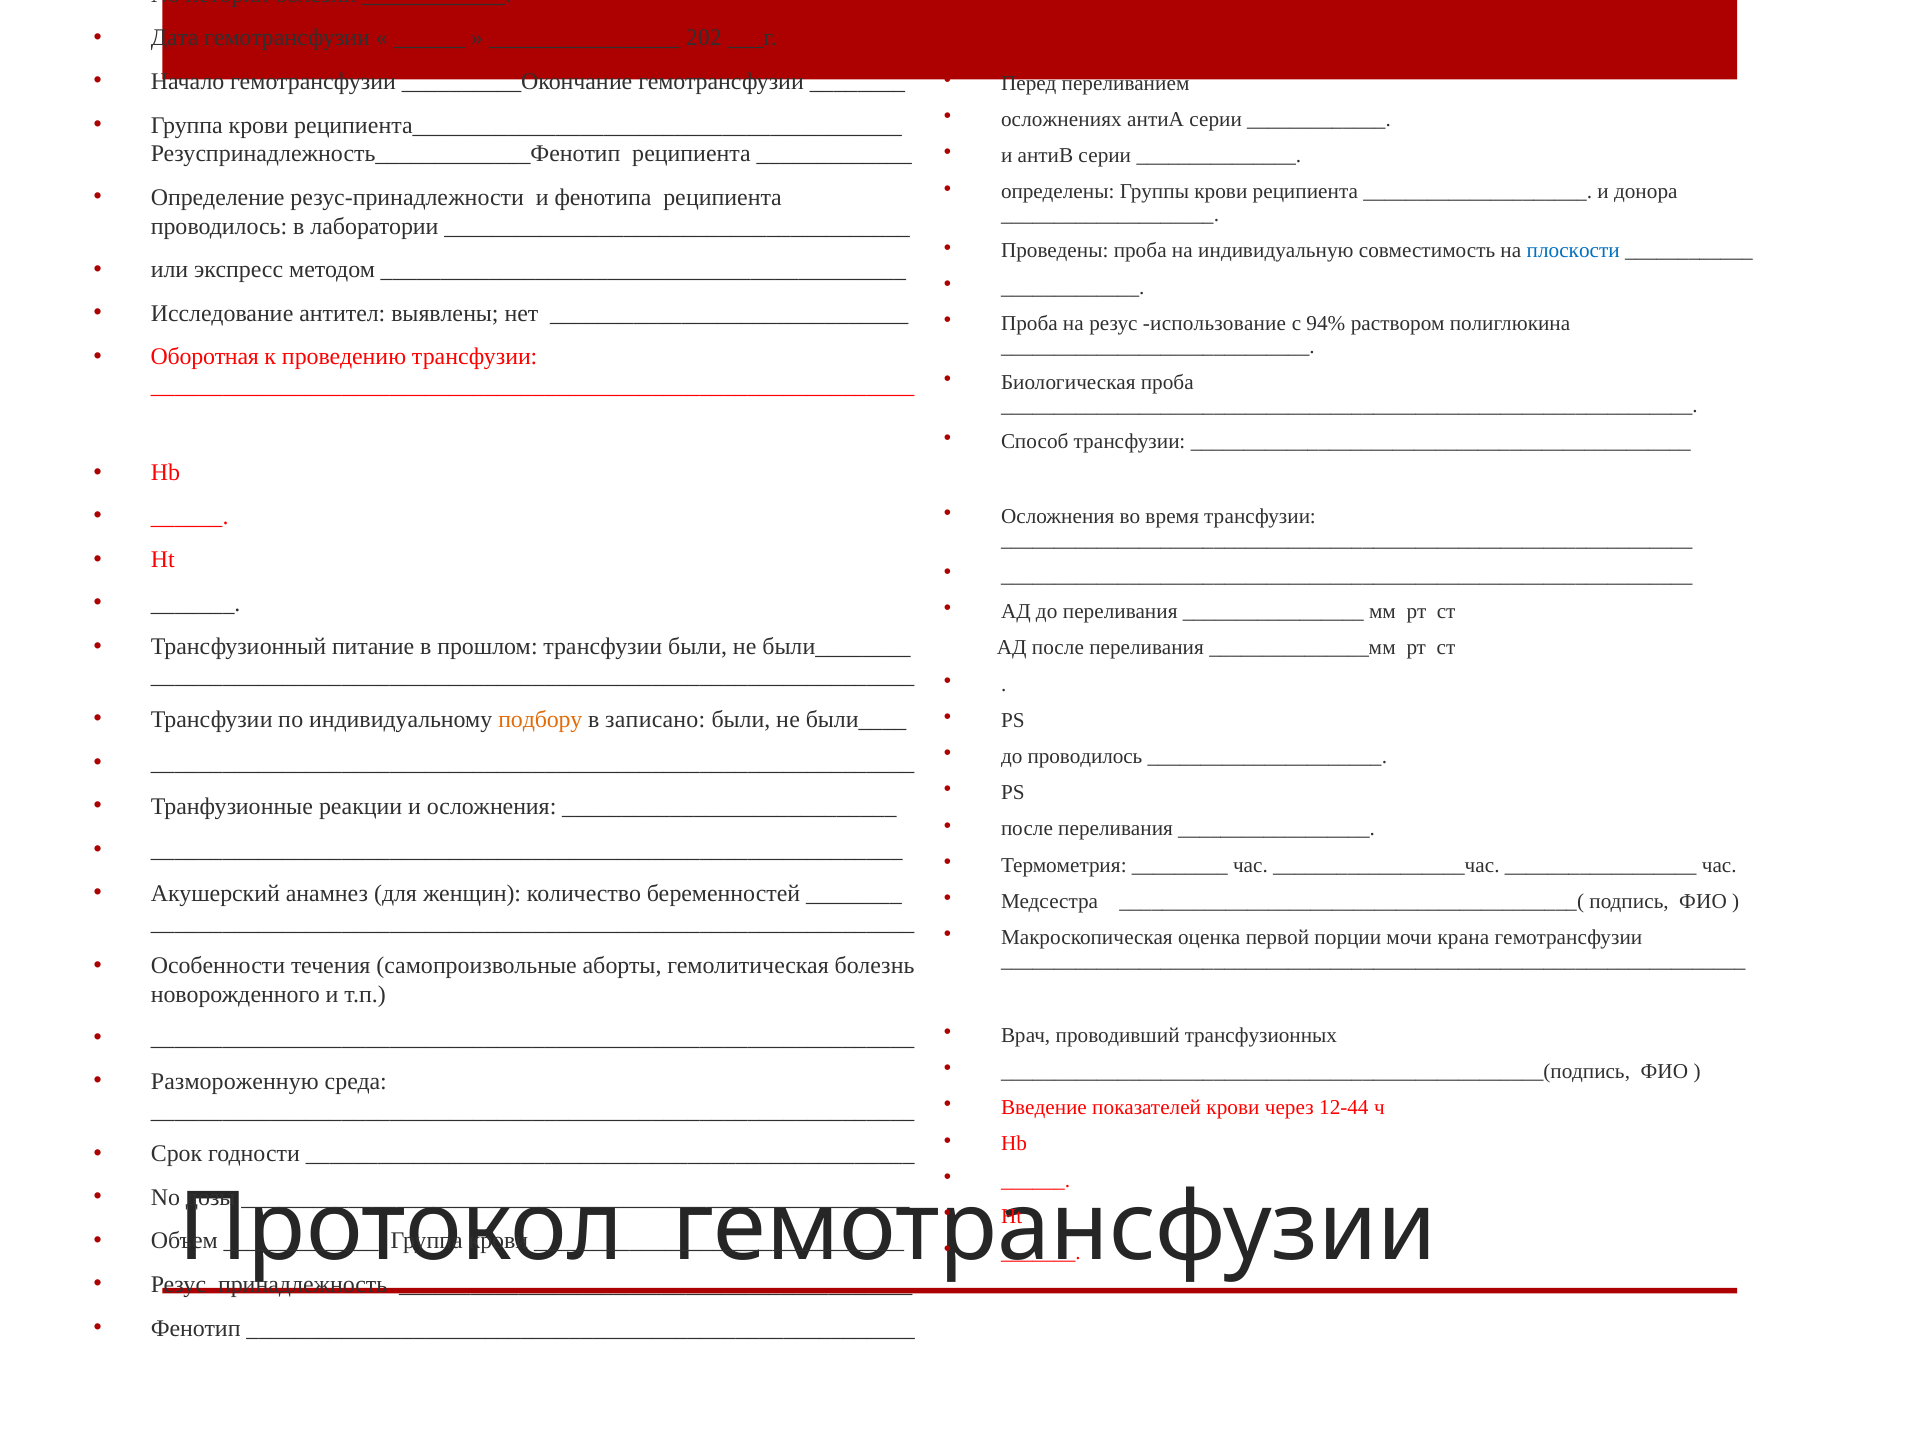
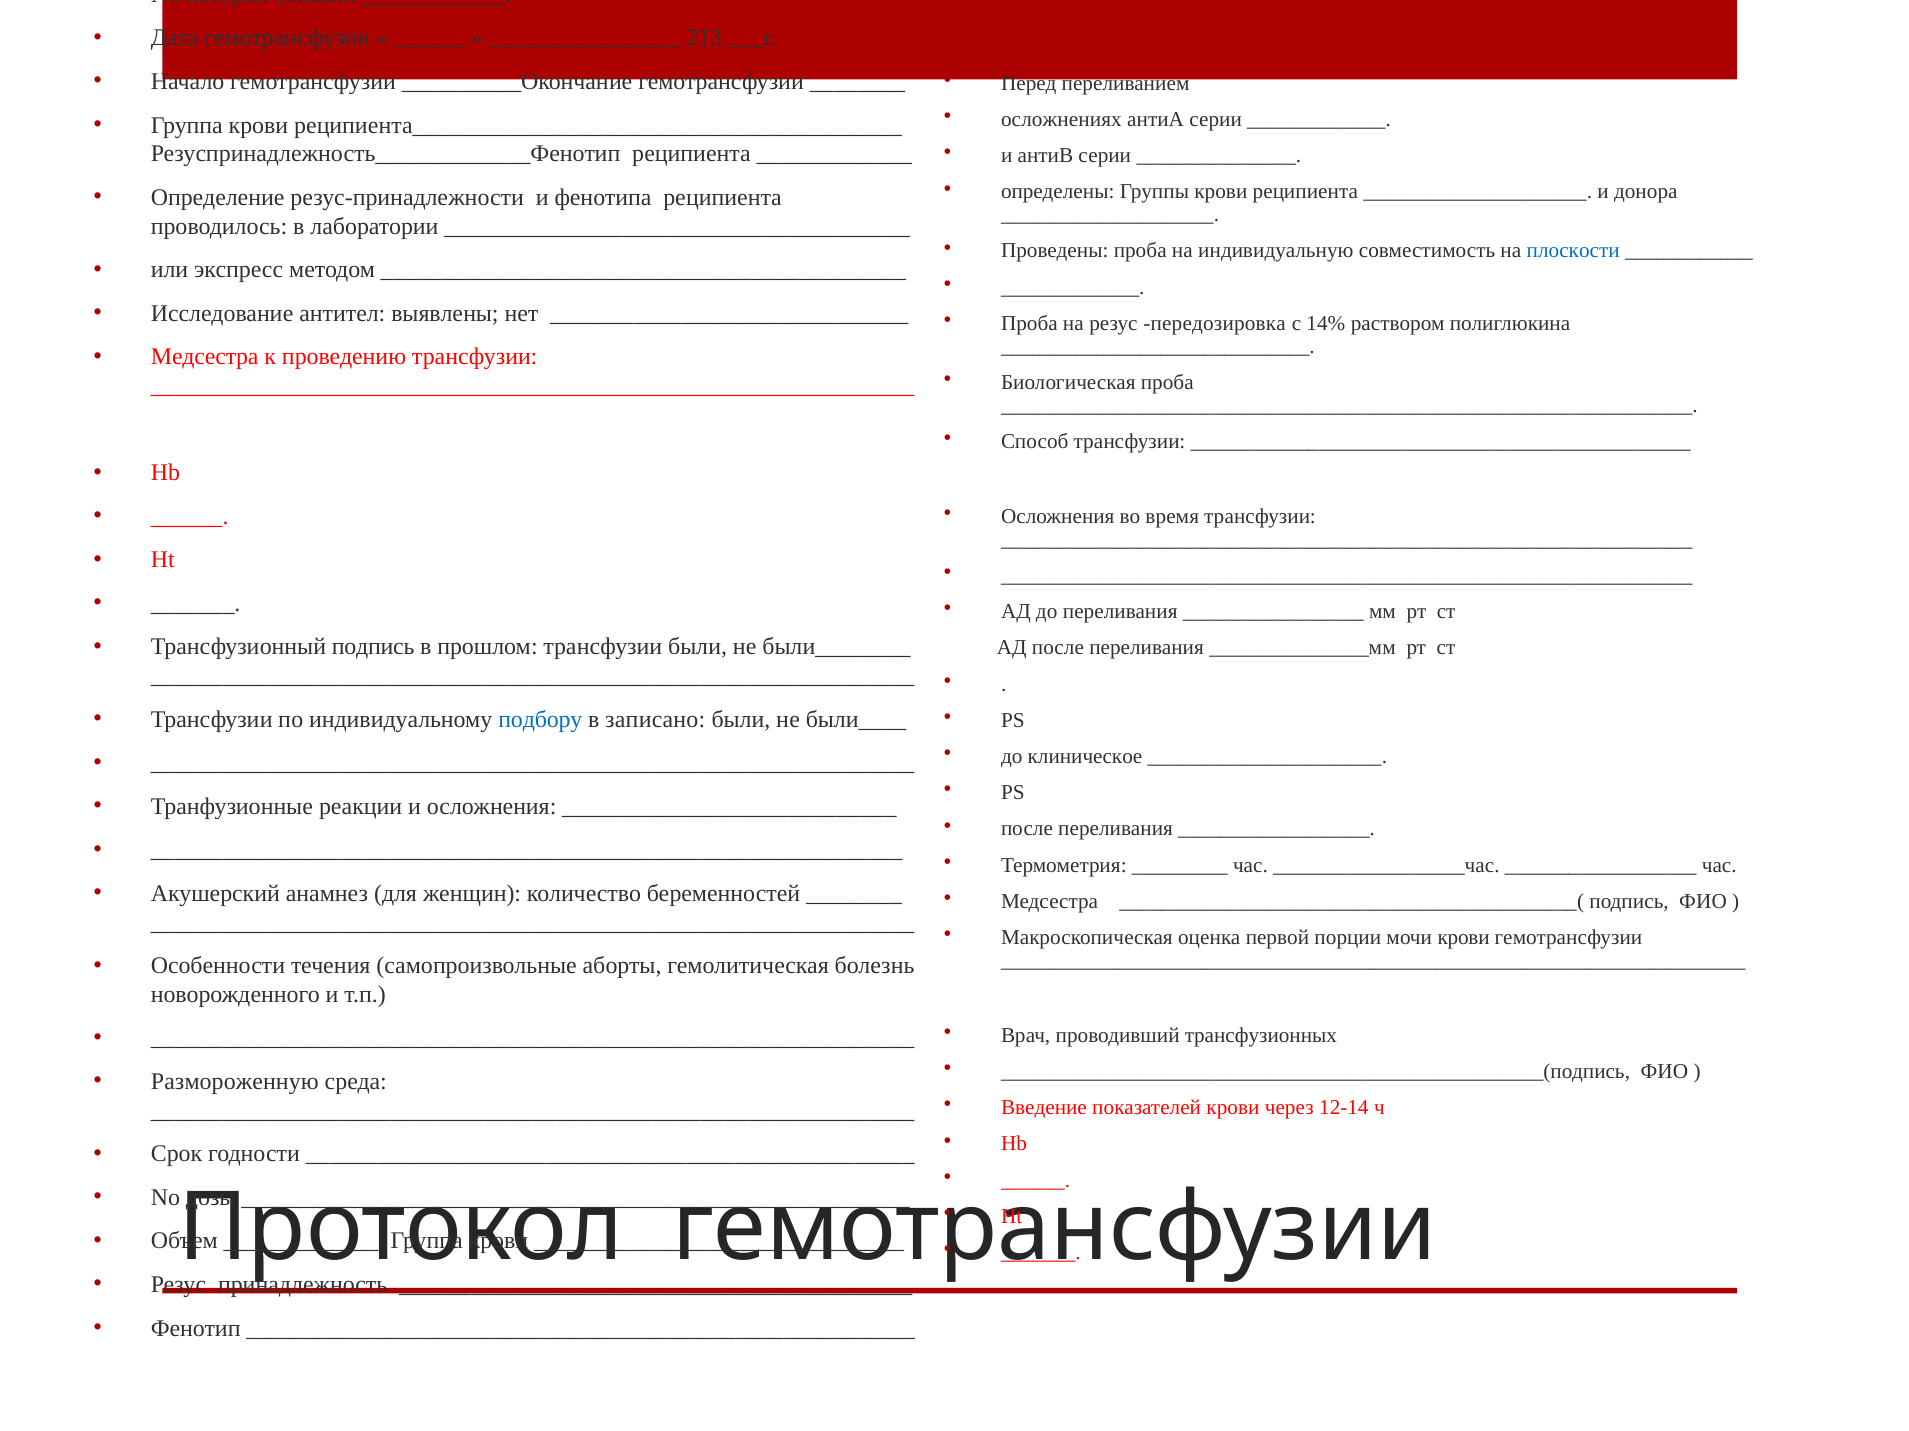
202: 202 -> 213
использование: использование -> передозировка
94%: 94% -> 14%
Оборотная at (205, 357): Оборотная -> Медсестра
Трансфузионный питание: питание -> подпись
подбору colour: orange -> blue
до проводилось: проводилось -> клиническое
мочи крана: крана -> крови
12-44: 12-44 -> 12-14
